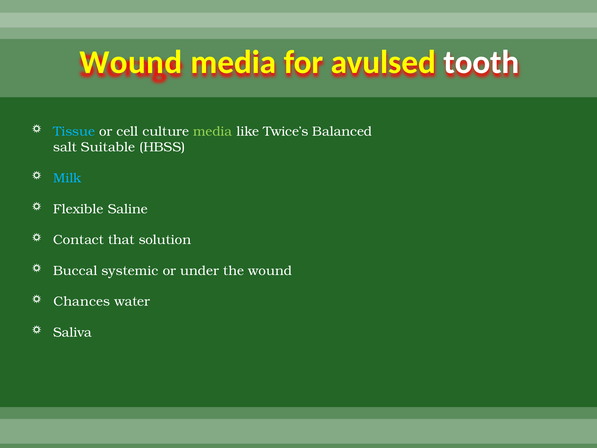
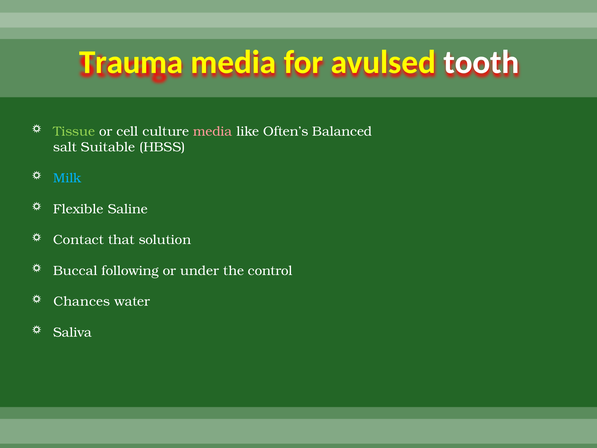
Wound at (131, 62): Wound -> Trauma
Tissue colour: light blue -> light green
media at (213, 131) colour: light green -> pink
Twice’s: Twice’s -> Often’s
systemic: systemic -> following
the wound: wound -> control
